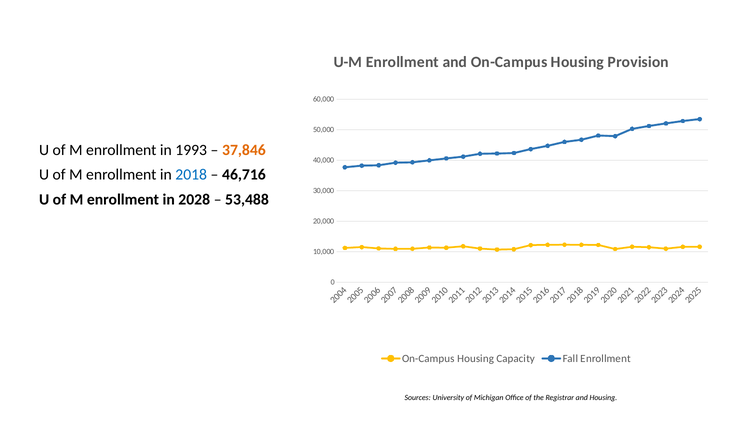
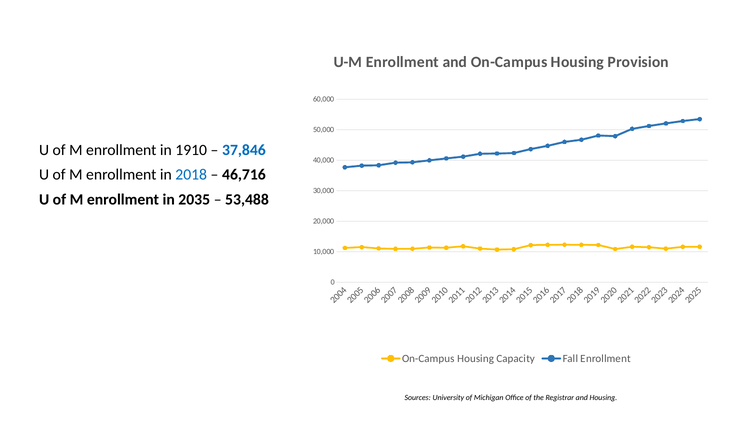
1993: 1993 -> 1910
37,846 colour: orange -> blue
2028: 2028 -> 2035
